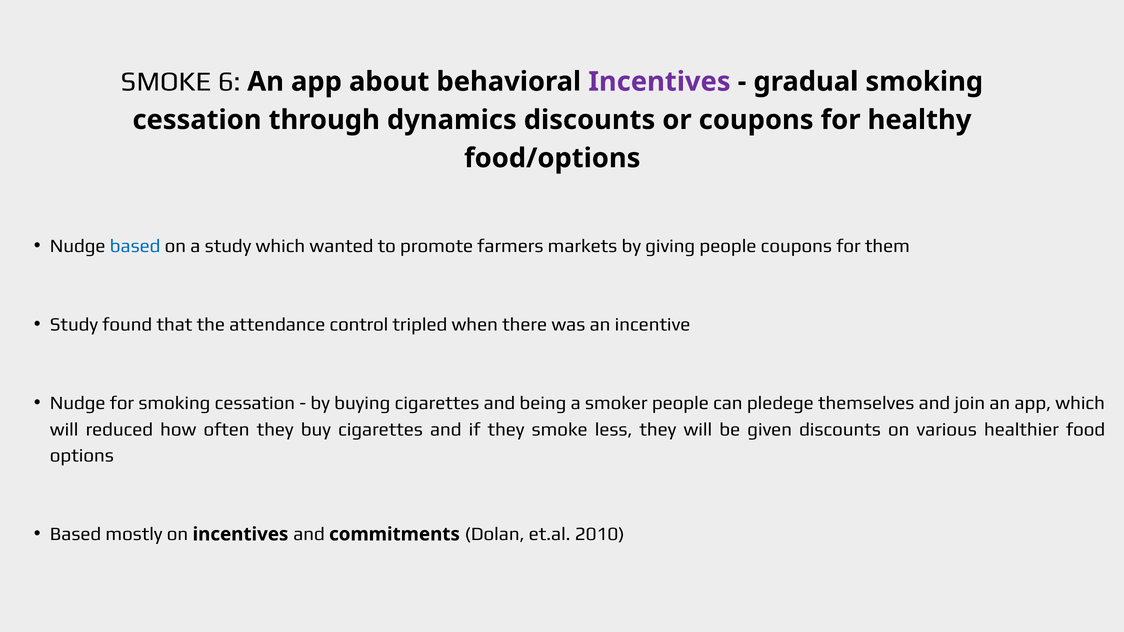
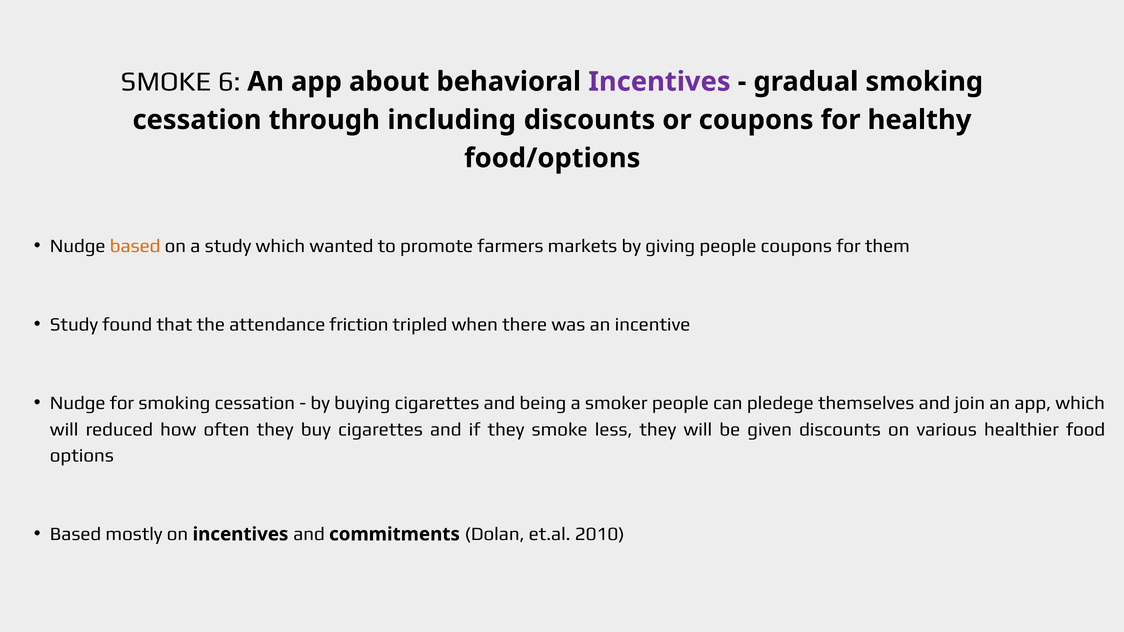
dynamics: dynamics -> including
based at (135, 246) colour: blue -> orange
control: control -> friction
